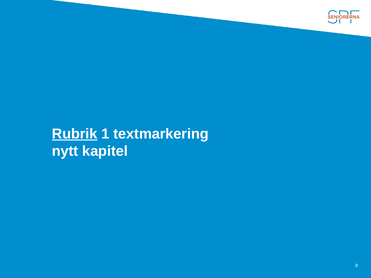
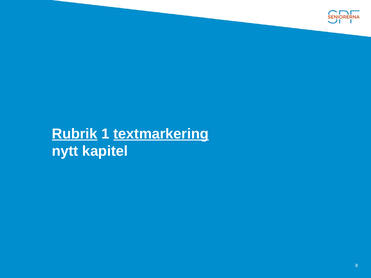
textmarkering underline: none -> present
